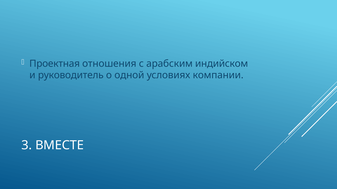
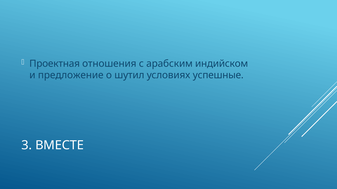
руководитель: руководитель -> предложение
одной: одной -> шутил
компании: компании -> успешные
